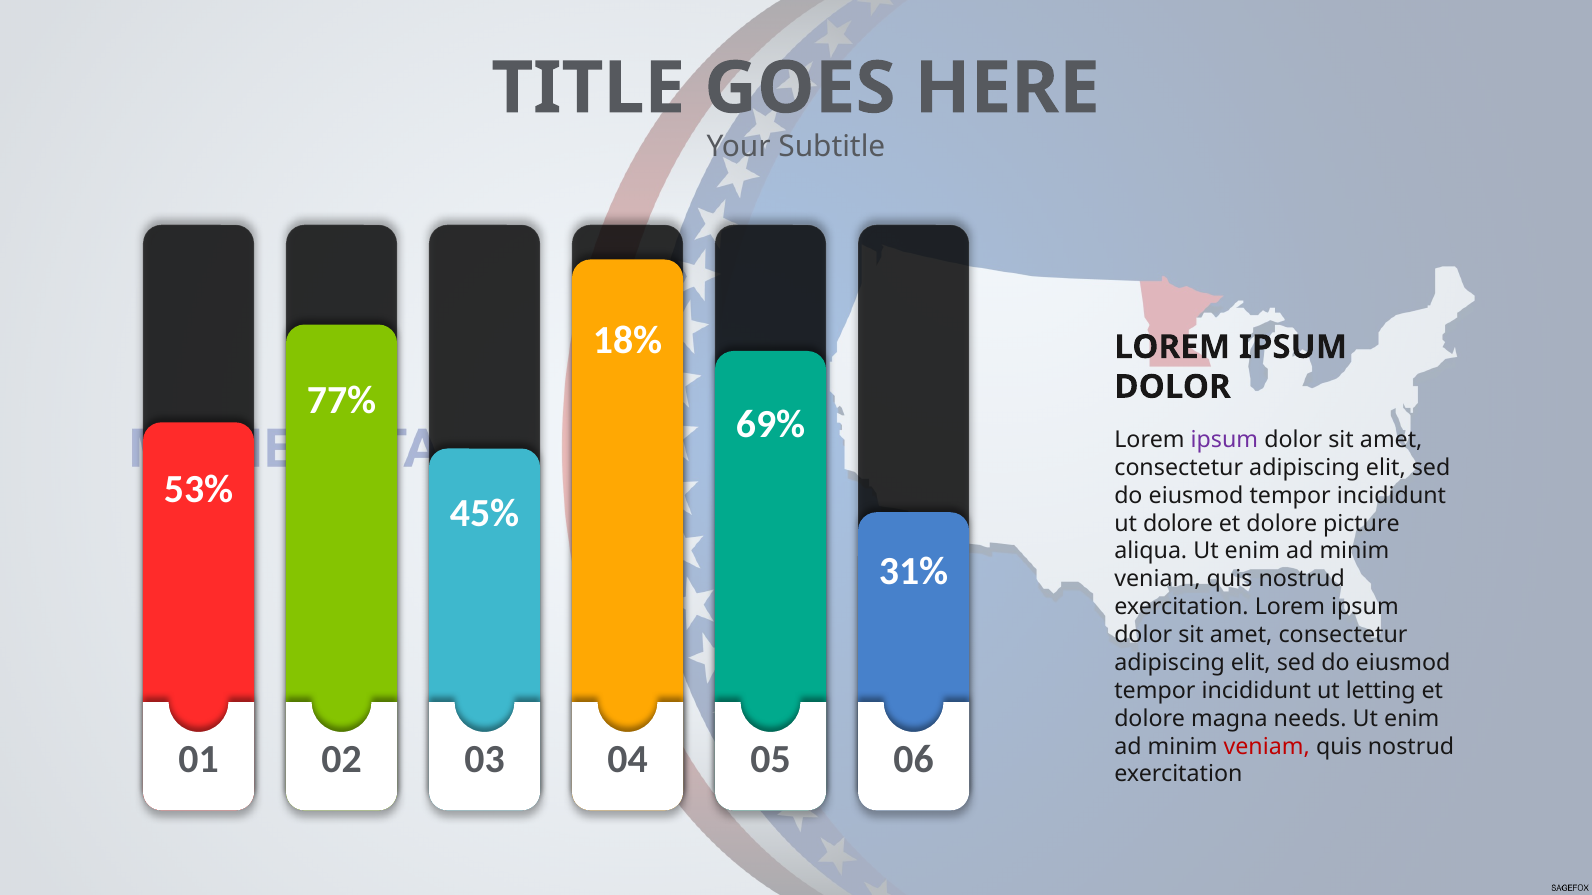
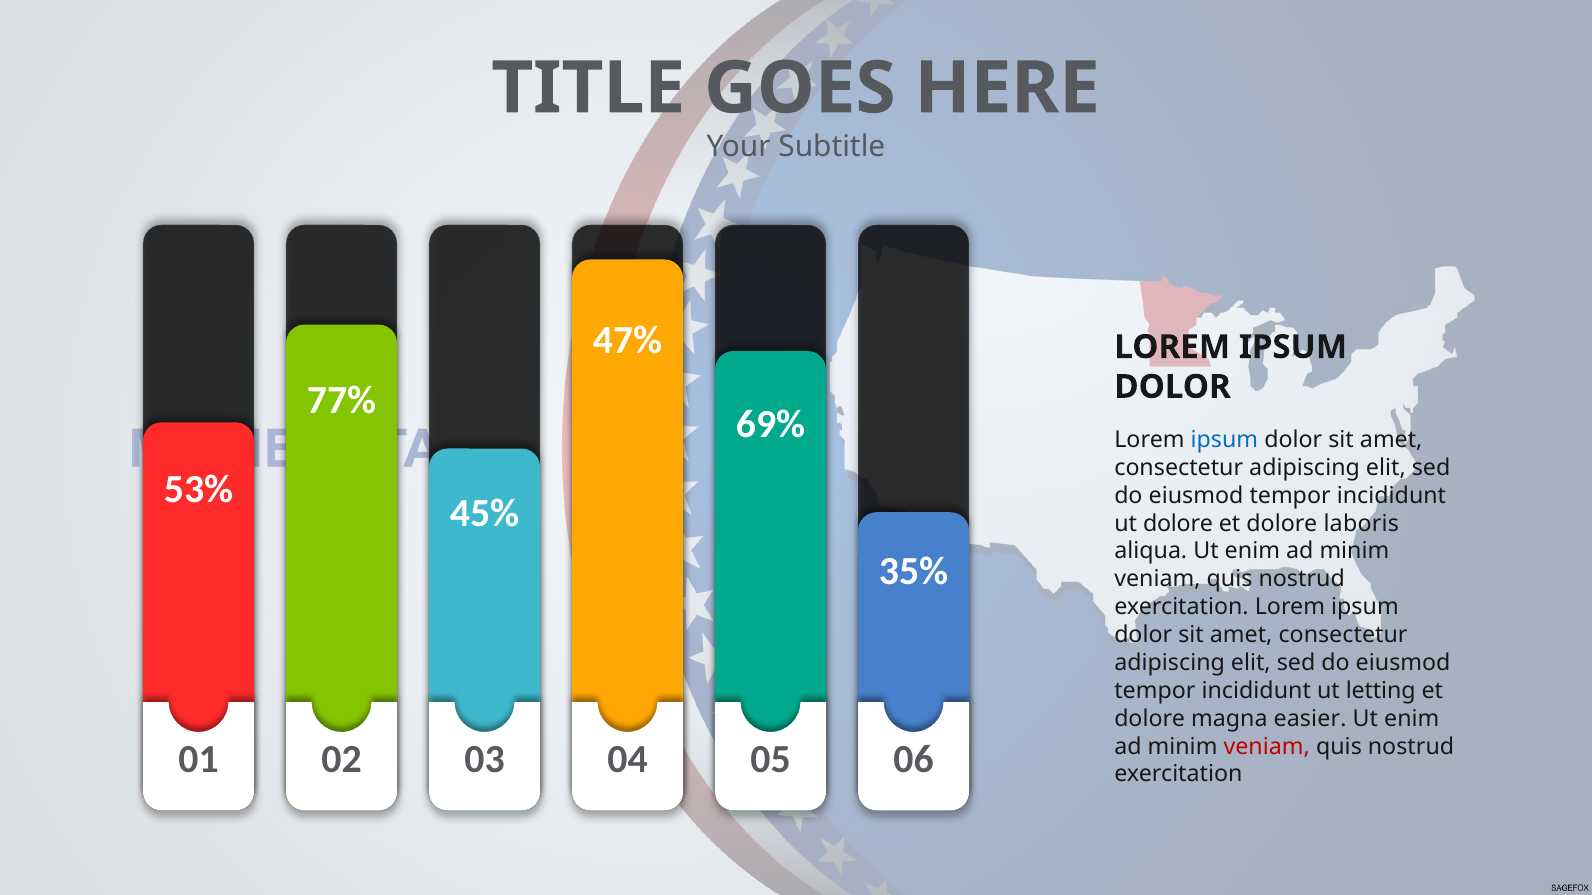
18%: 18% -> 47%
ipsum at (1224, 440) colour: purple -> blue
picture: picture -> laboris
31%: 31% -> 35%
needs: needs -> easier
